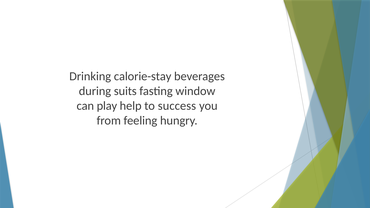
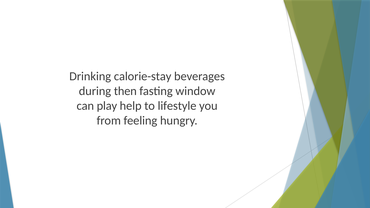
suits: suits -> then
success: success -> lifestyle
